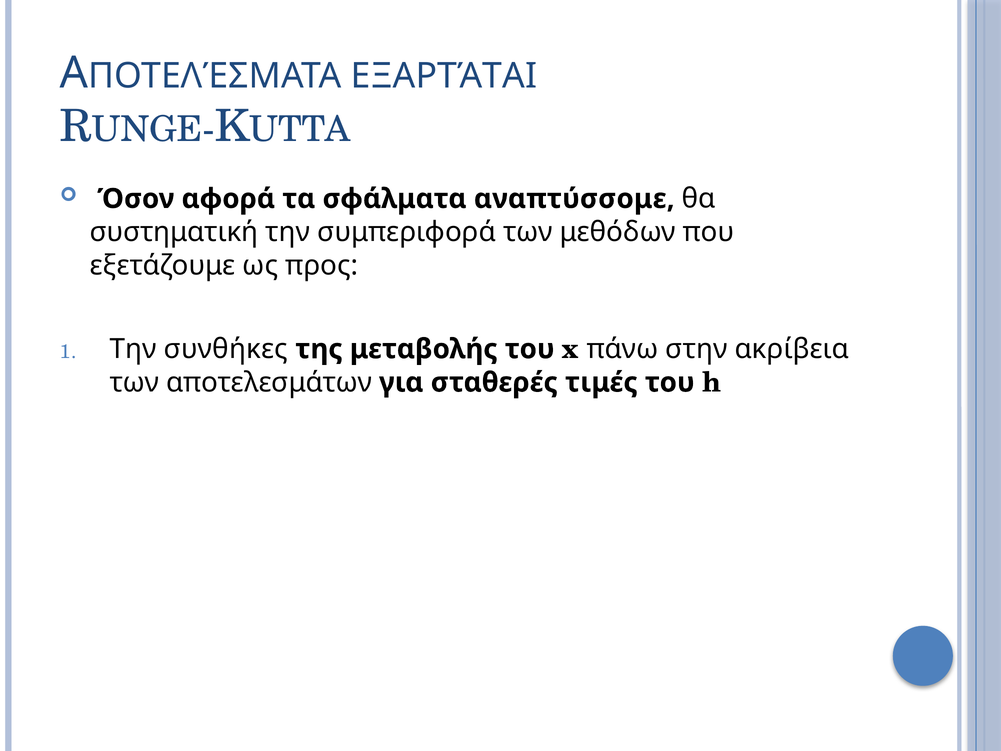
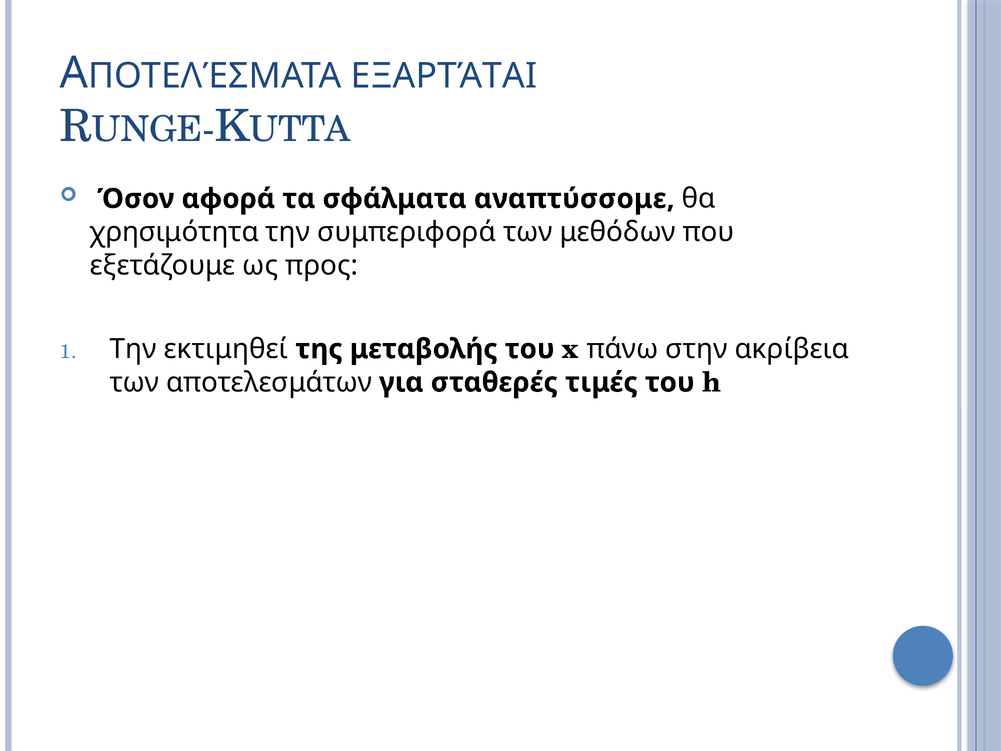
συστηματική: συστηματική -> χρησιμότητα
συνθήκες: συνθήκες -> εκτιμηθεί
